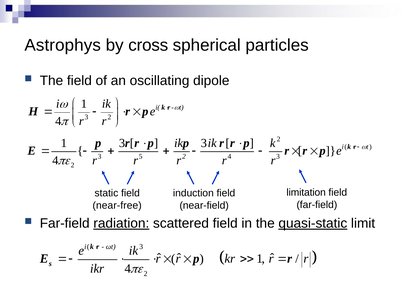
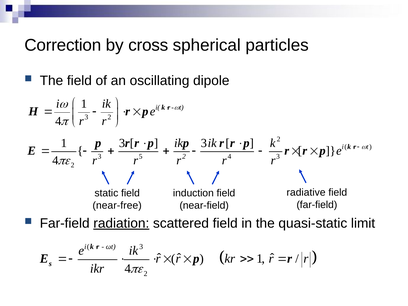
Astrophys: Astrophys -> Correction
limitation: limitation -> radiative
quasi-static underline: present -> none
